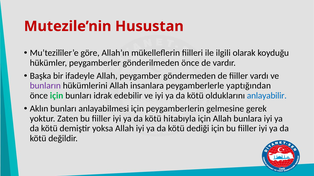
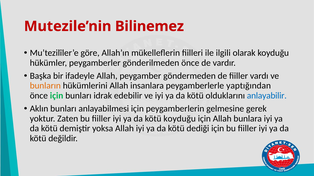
Husustan: Husustan -> Bilinemez
bunların colour: purple -> orange
kötü hitabıyla: hitabıyla -> koyduğu
